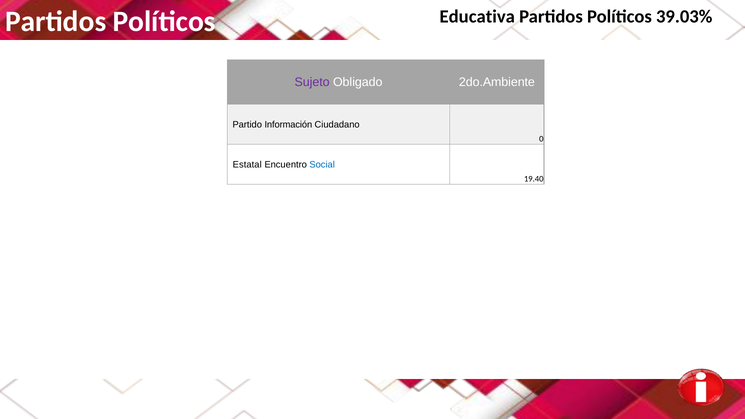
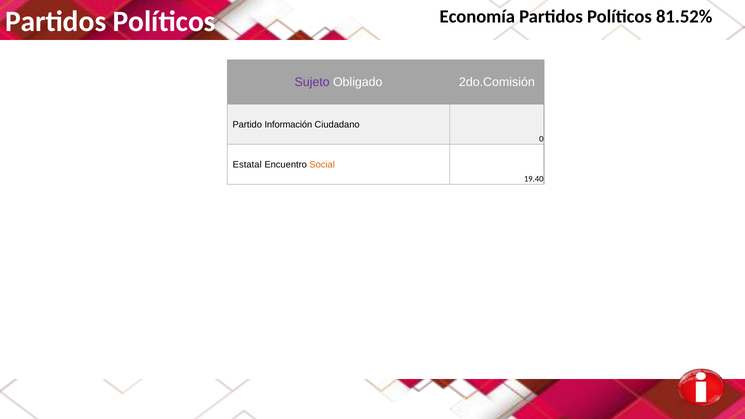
Educativa: Educativa -> Economía
39.03%: 39.03% -> 81.52%
2do.Ambiente: 2do.Ambiente -> 2do.Comisión
Social colour: blue -> orange
